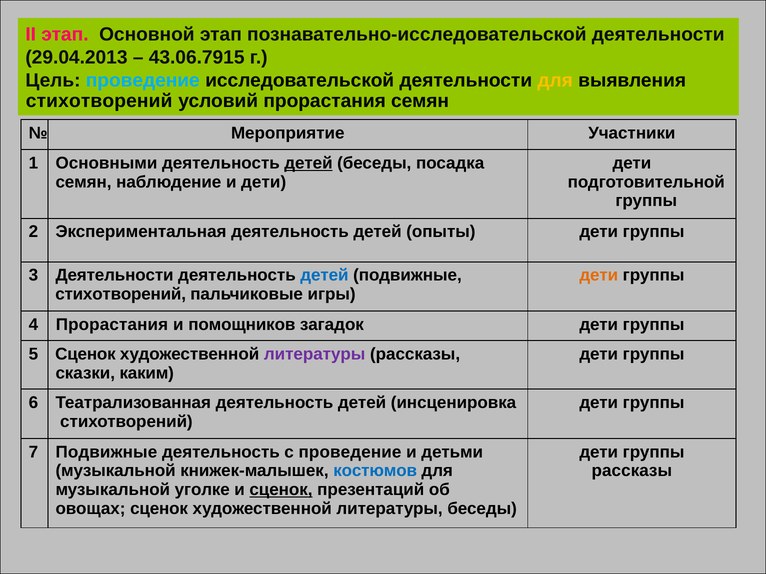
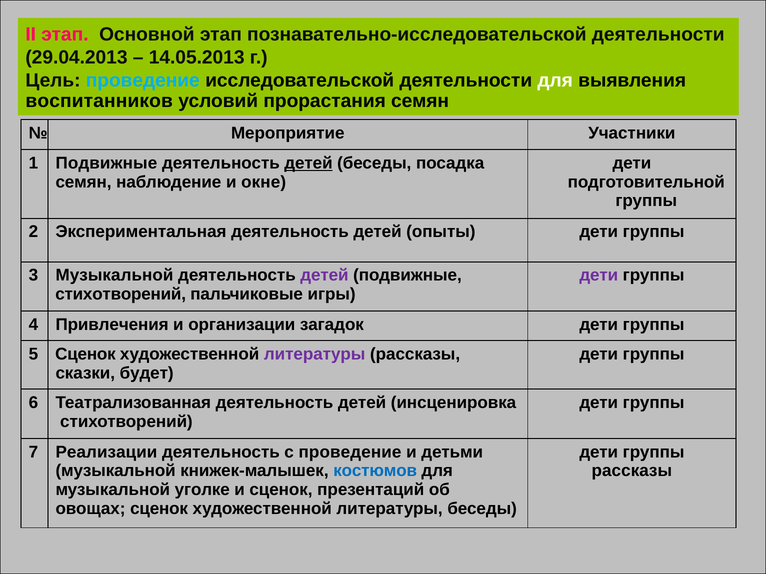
43.06.7915: 43.06.7915 -> 14.05.2013
для at (555, 80) colour: yellow -> white
стихотворений at (99, 101): стихотворений -> воспитанников
1 Основными: Основными -> Подвижные
и дети: дети -> окне
3 Деятельности: Деятельности -> Музыкальной
детей at (324, 276) colour: blue -> purple
дети at (599, 276) colour: orange -> purple
4 Прорастания: Прорастания -> Привлечения
помощников: помощников -> организации
каким: каким -> будет
7 Подвижные: Подвижные -> Реализации
сценок at (281, 490) underline: present -> none
